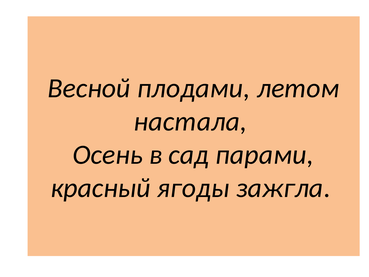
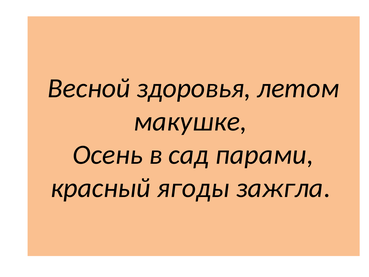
плодами: плодами -> здоровья
настала: настала -> макушке
